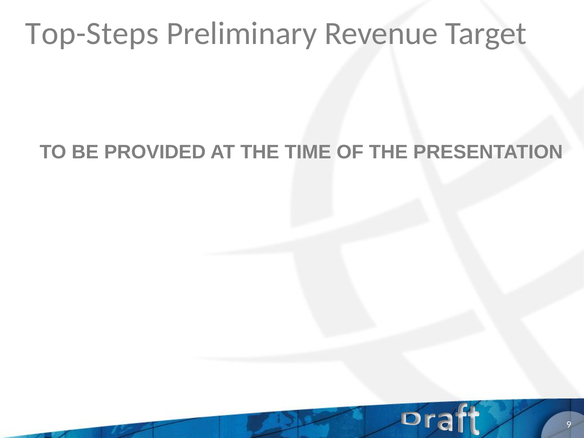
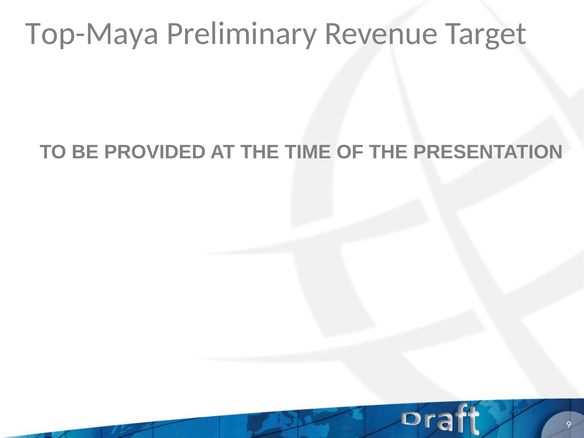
Top-Steps: Top-Steps -> Top-Maya
